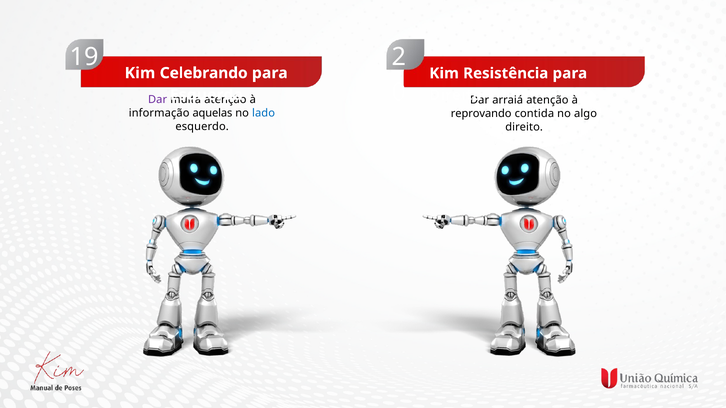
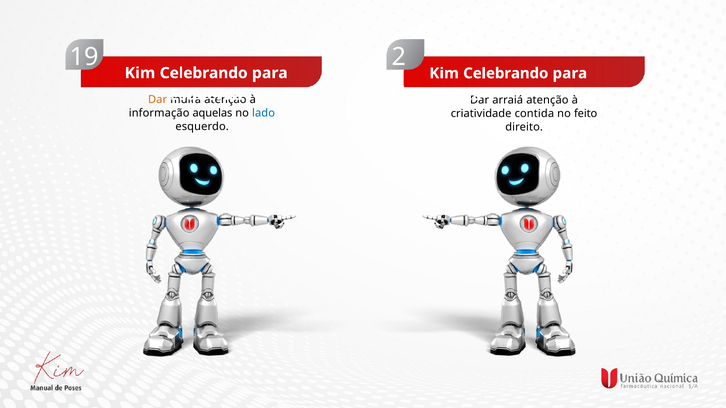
Resistência at (506, 73): Resistência -> Celebrando
Dar at (158, 100) colour: purple -> orange
reprovando: reprovando -> criatividade
algo: algo -> feito
